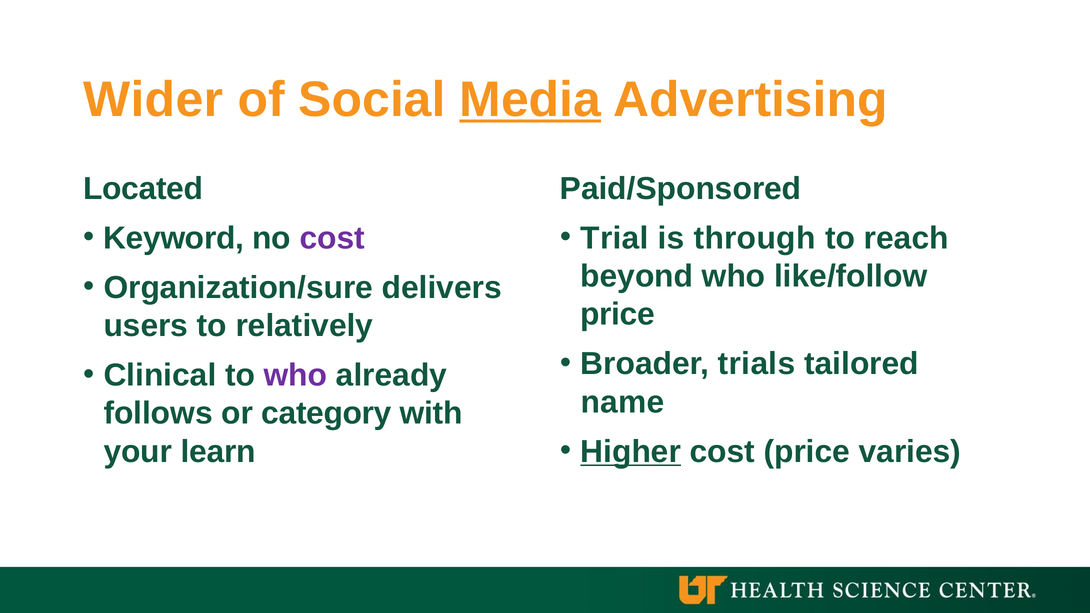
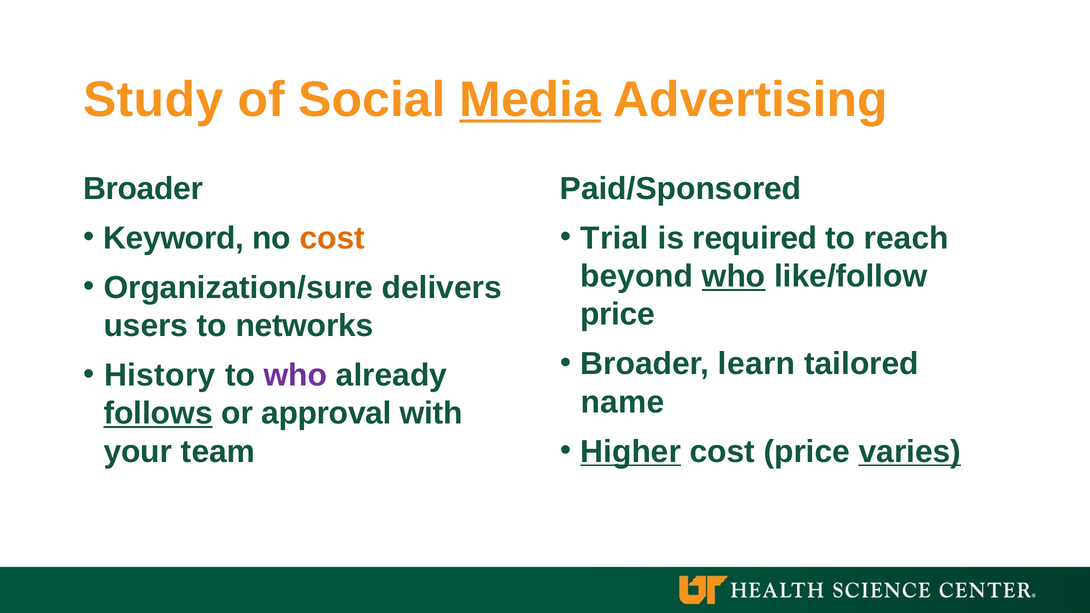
Wider: Wider -> Study
Located at (143, 189): Located -> Broader
cost at (332, 238) colour: purple -> orange
through: through -> required
who at (734, 276) underline: none -> present
relatively: relatively -> networks
trials: trials -> learn
Clinical: Clinical -> History
follows underline: none -> present
category: category -> approval
varies underline: none -> present
learn: learn -> team
